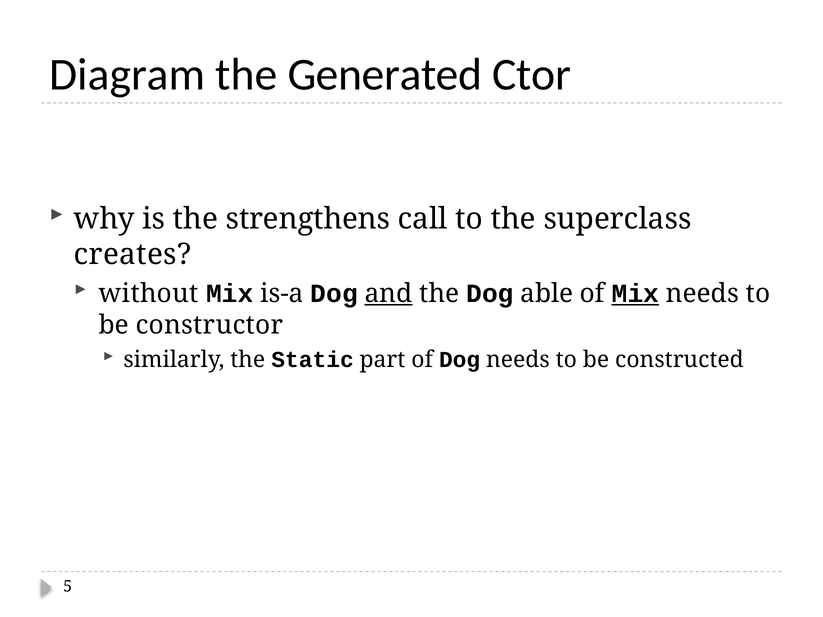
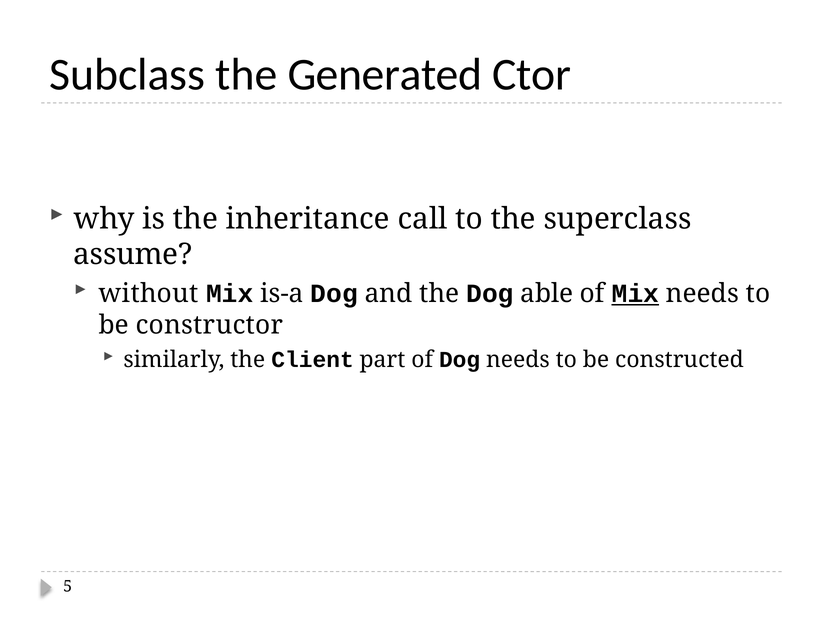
Diagram: Diagram -> Subclass
strengthens: strengthens -> inheritance
creates: creates -> assume
and underline: present -> none
Static: Static -> Client
